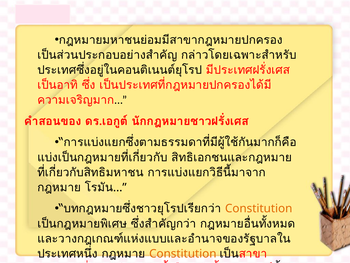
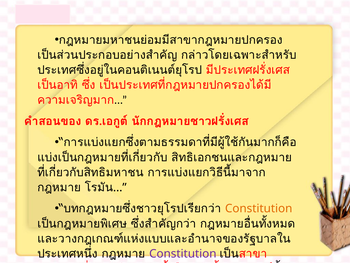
Constitution at (183, 253) colour: orange -> purple
